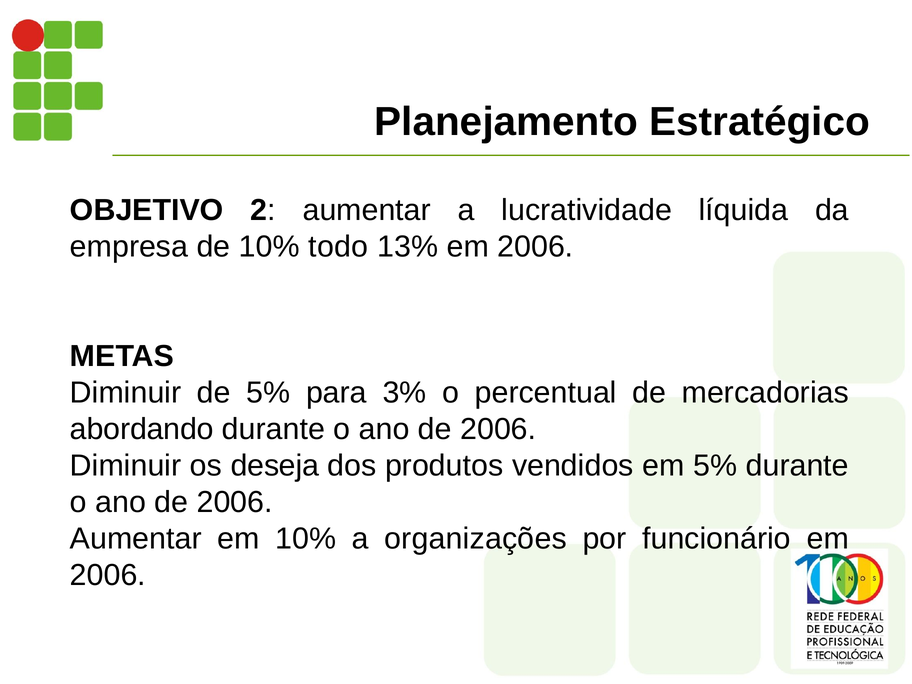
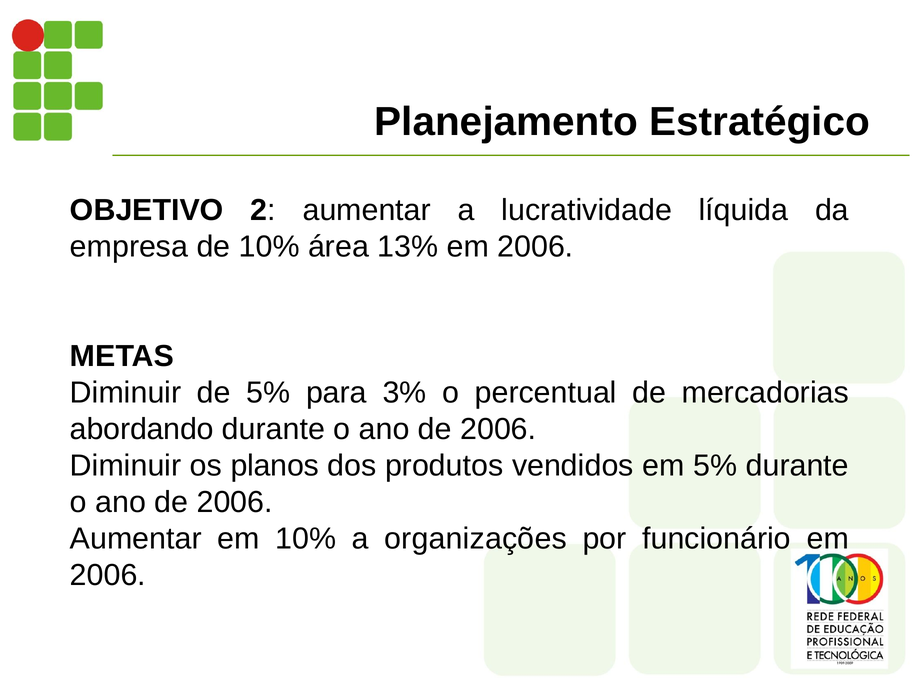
todo: todo -> área
deseja: deseja -> planos
